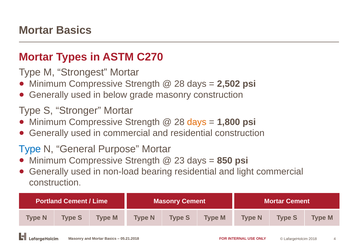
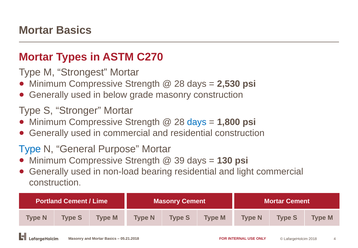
2,502: 2,502 -> 2,530
days at (197, 122) colour: orange -> blue
23: 23 -> 39
850: 850 -> 130
